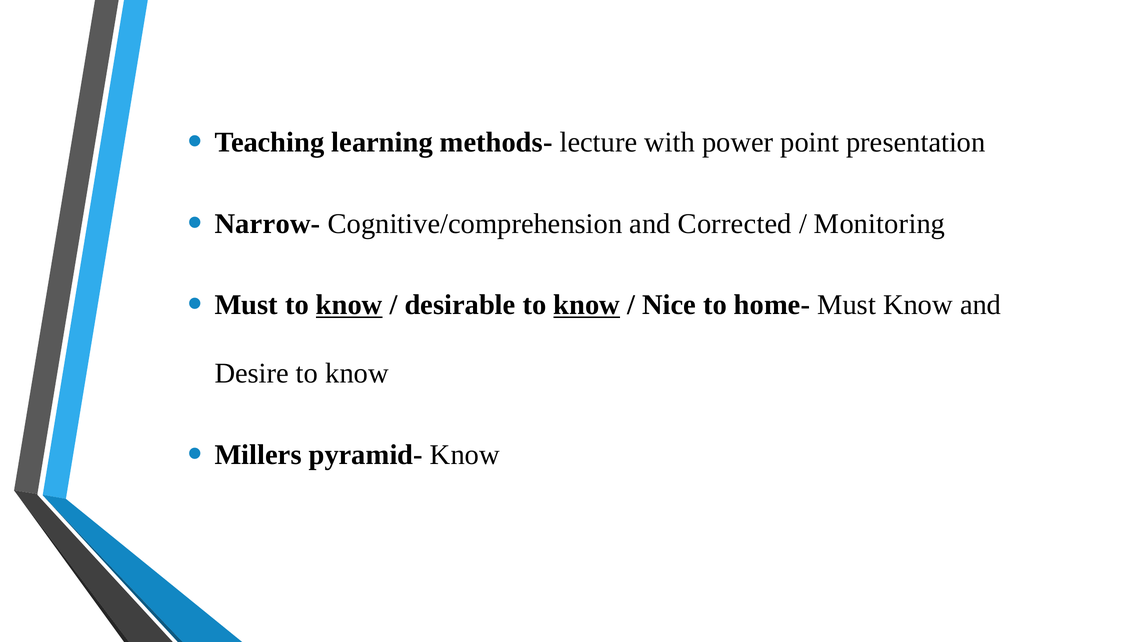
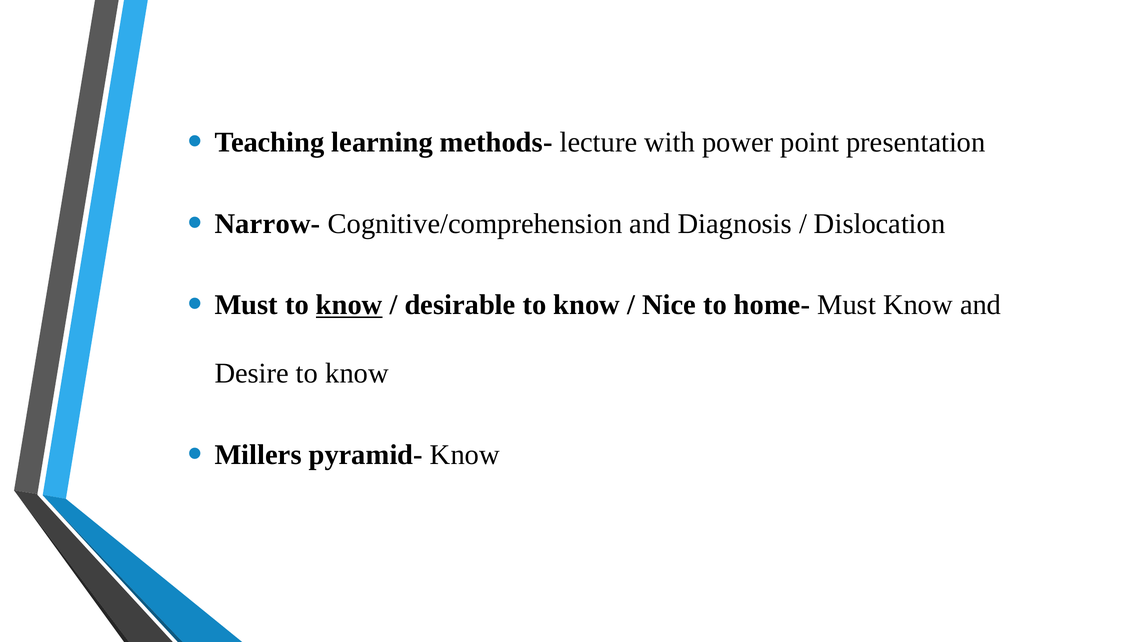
Corrected: Corrected -> Diagnosis
Monitoring: Monitoring -> Dislocation
know at (587, 305) underline: present -> none
